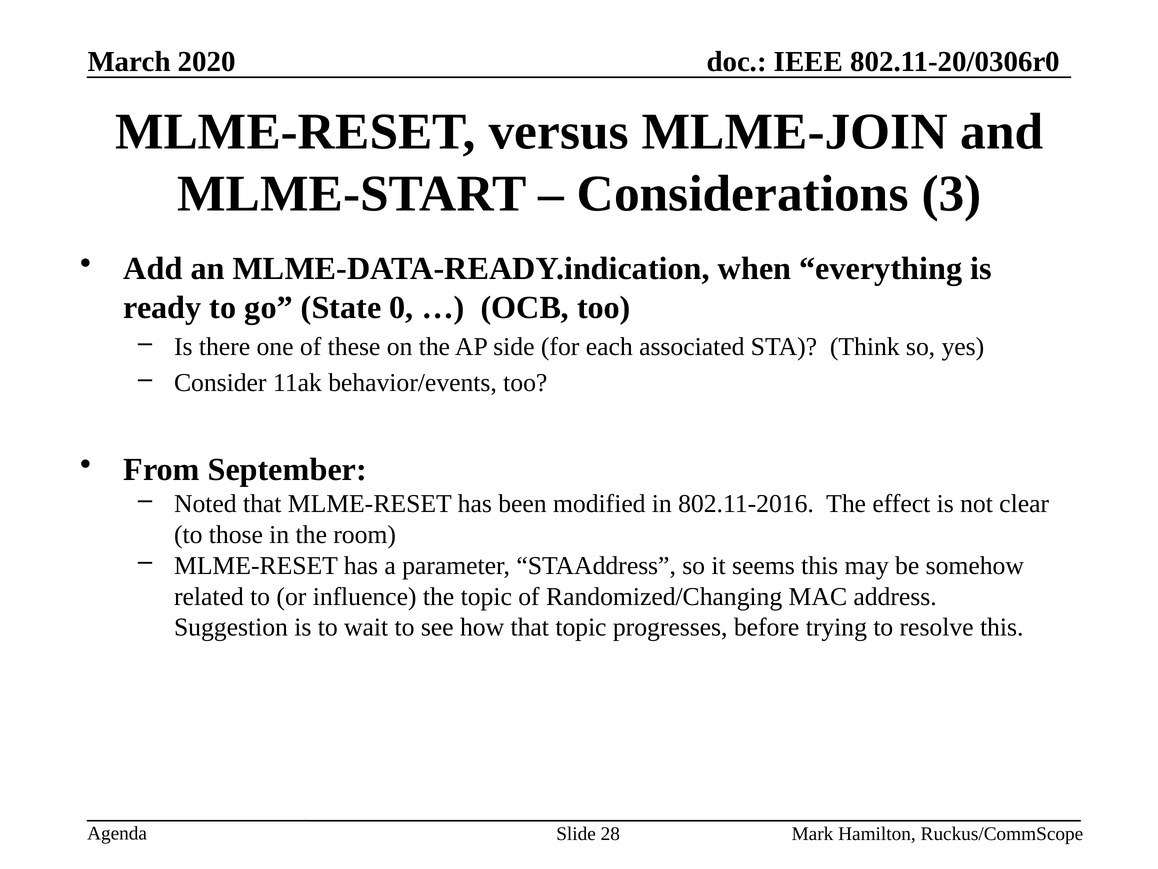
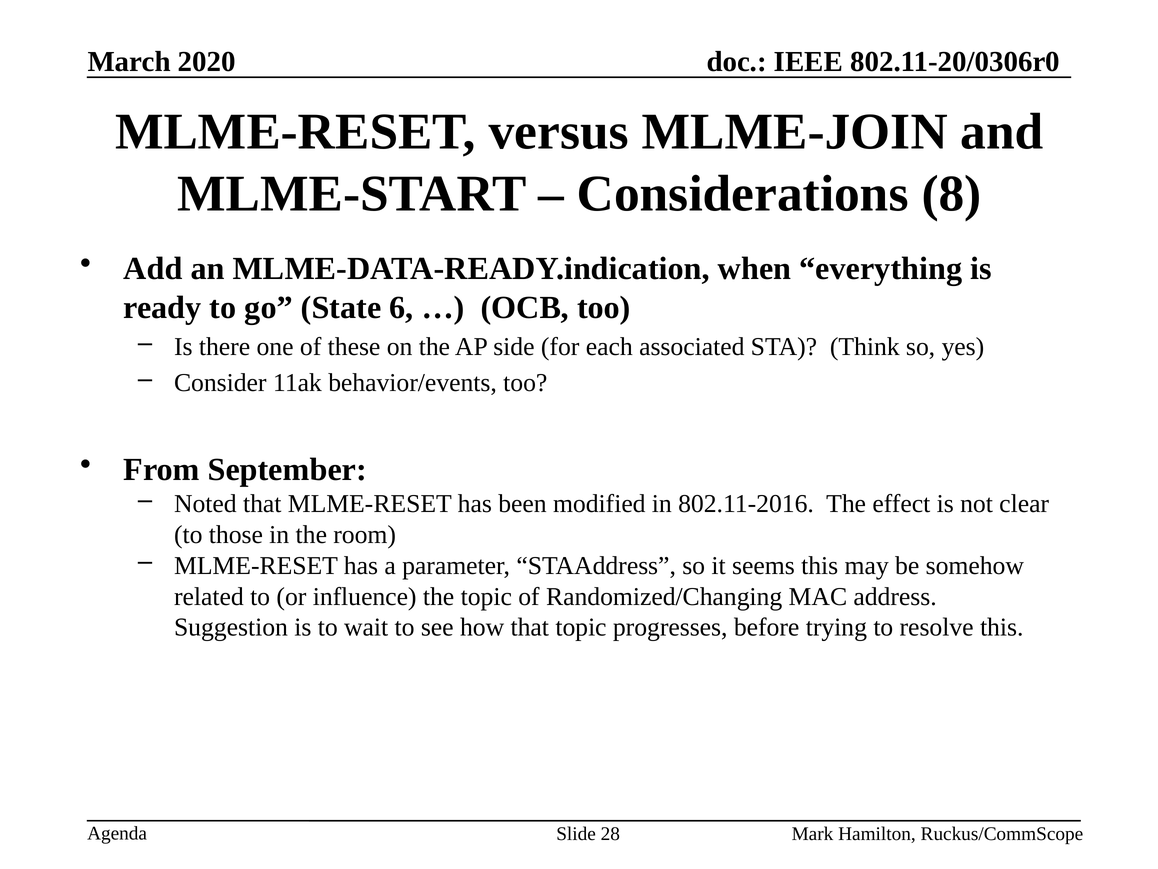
3: 3 -> 8
0: 0 -> 6
